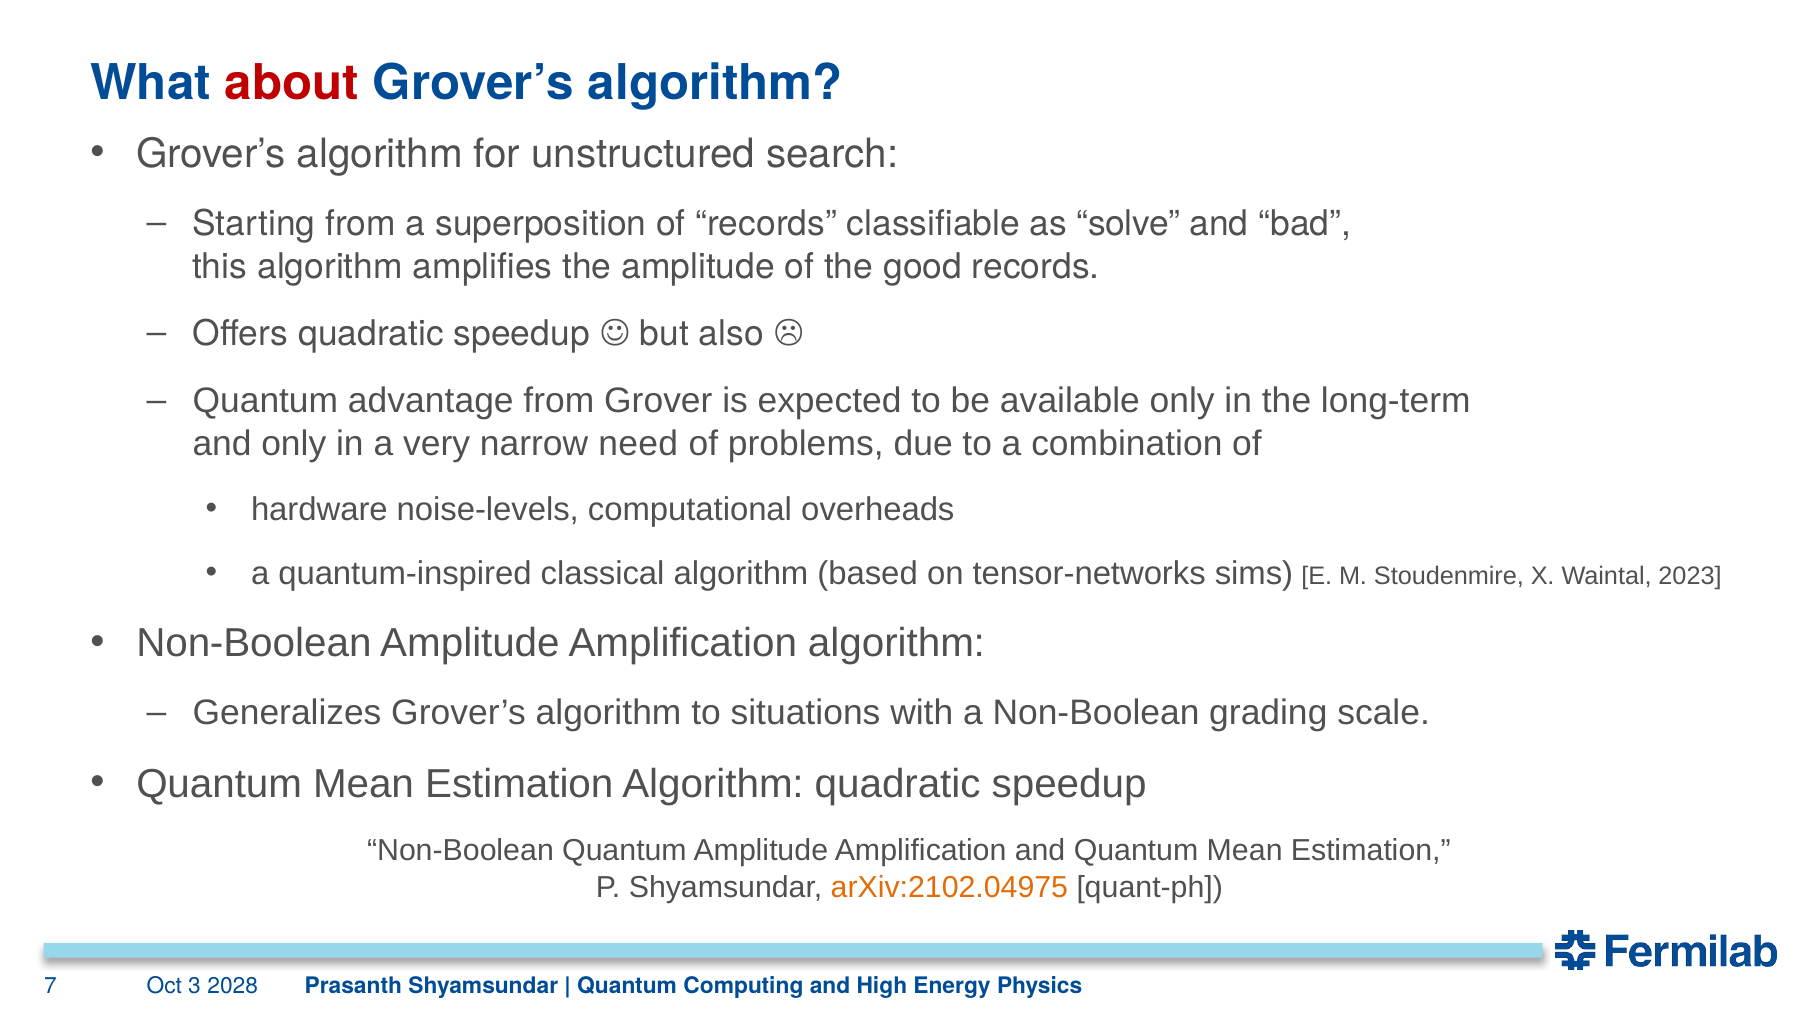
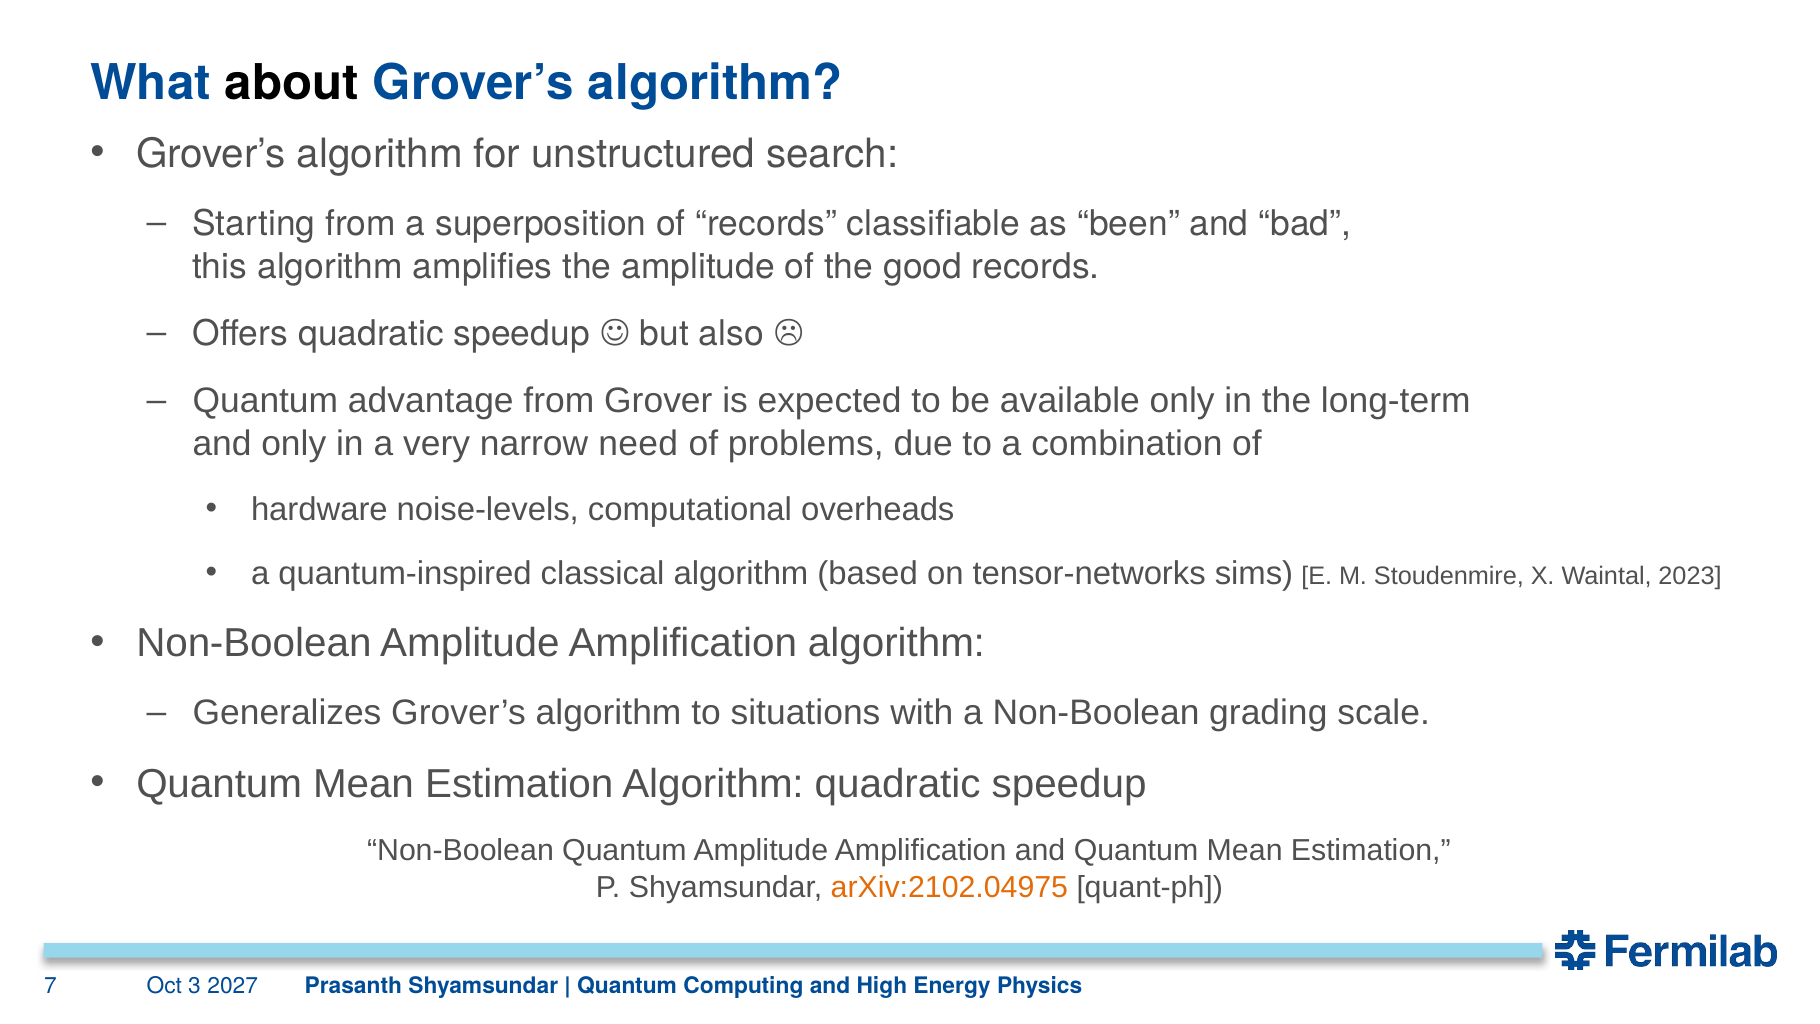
about colour: red -> black
solve: solve -> been
2028: 2028 -> 2027
